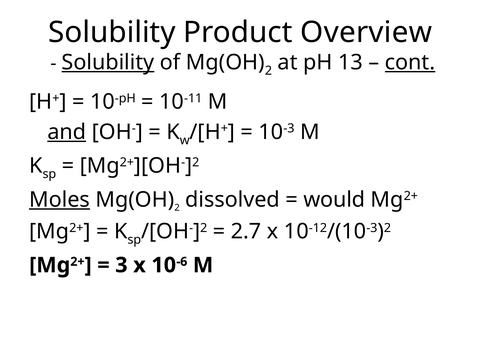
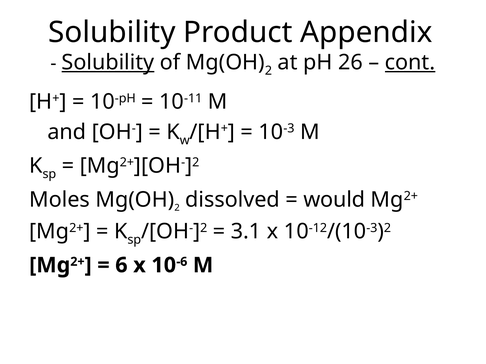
Overview: Overview -> Appendix
13: 13 -> 26
and underline: present -> none
Moles underline: present -> none
2.7: 2.7 -> 3.1
3: 3 -> 6
